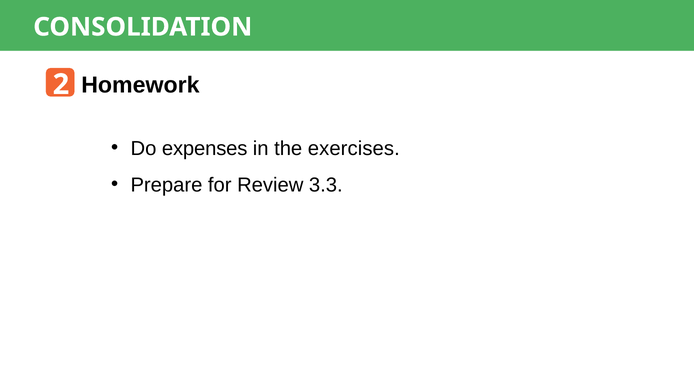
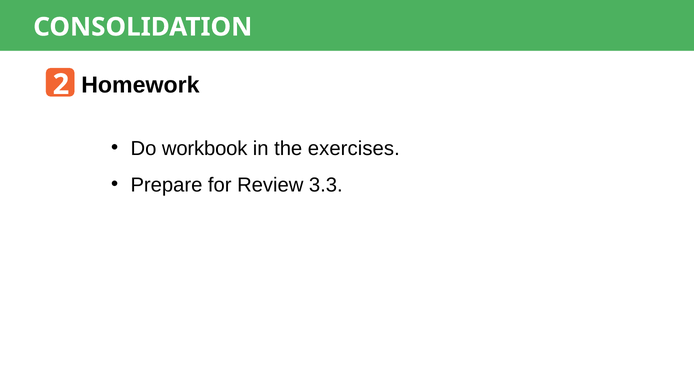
expenses: expenses -> workbook
